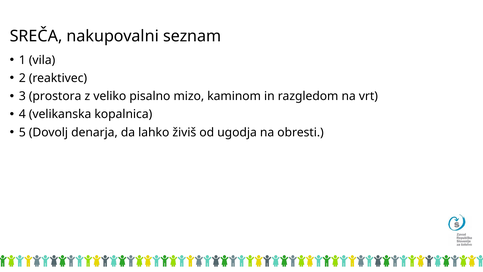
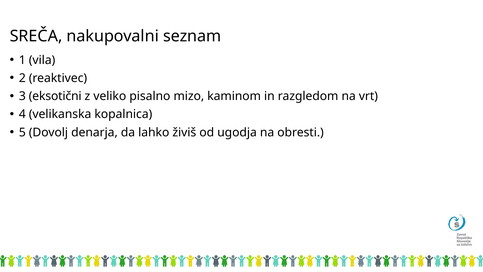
prostora: prostora -> eksotični
